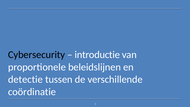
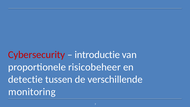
Cybersecurity colour: black -> red
beleidslijnen: beleidslijnen -> risicobeheer
coördinatie: coördinatie -> monitoring
